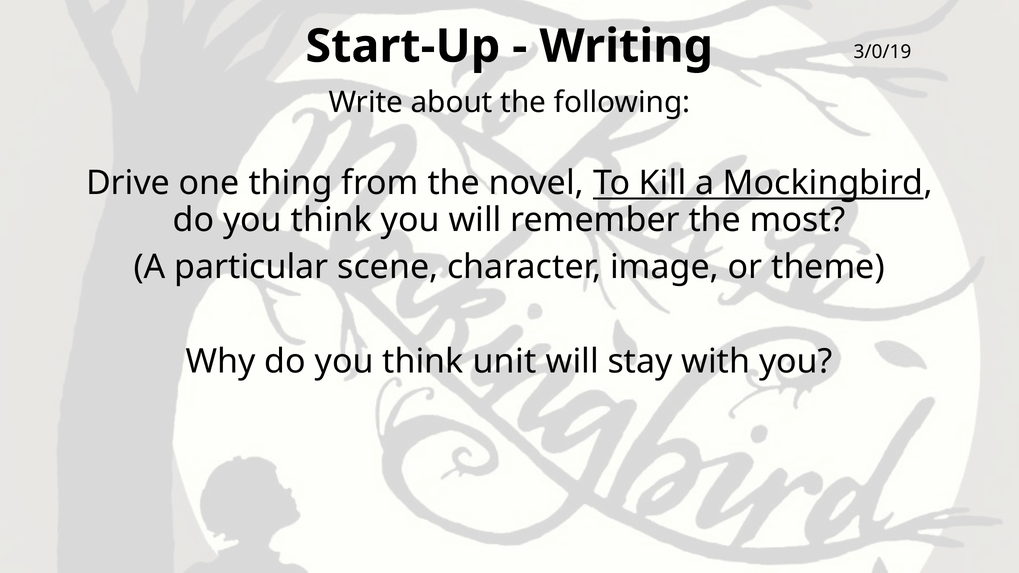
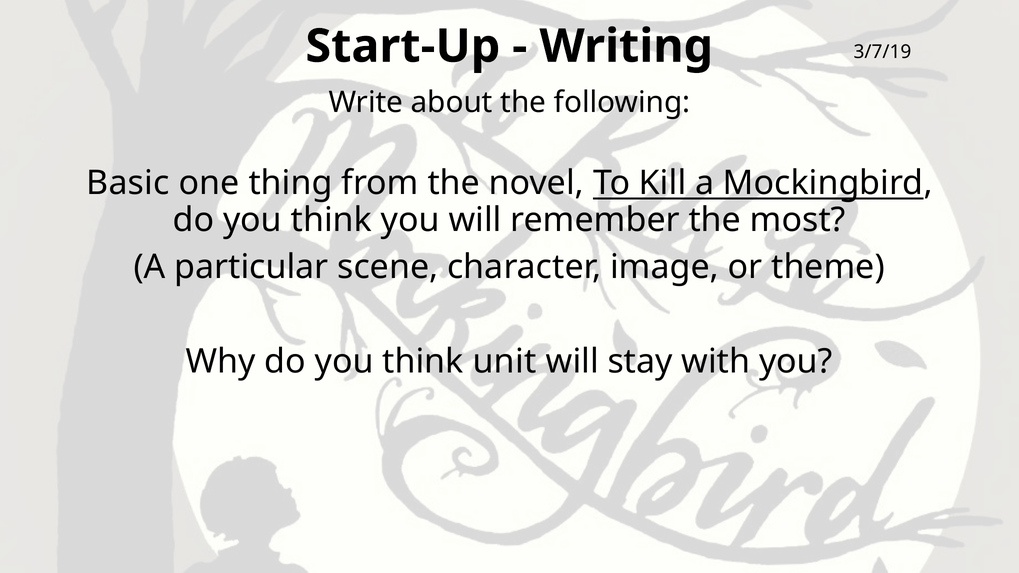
3/0/19: 3/0/19 -> 3/7/19
Drive: Drive -> Basic
